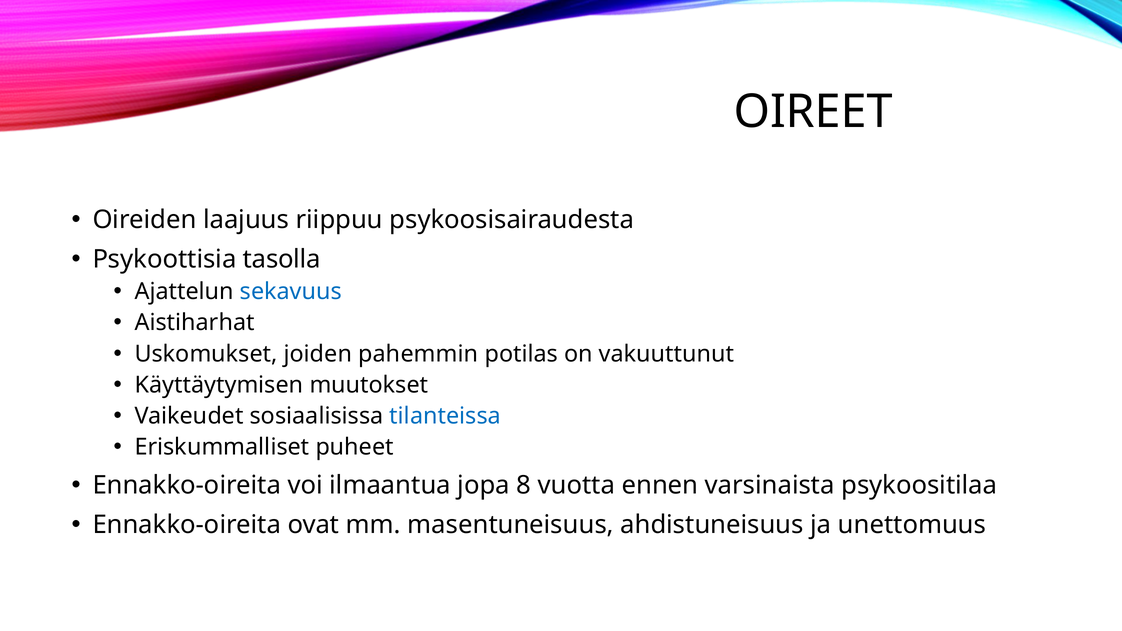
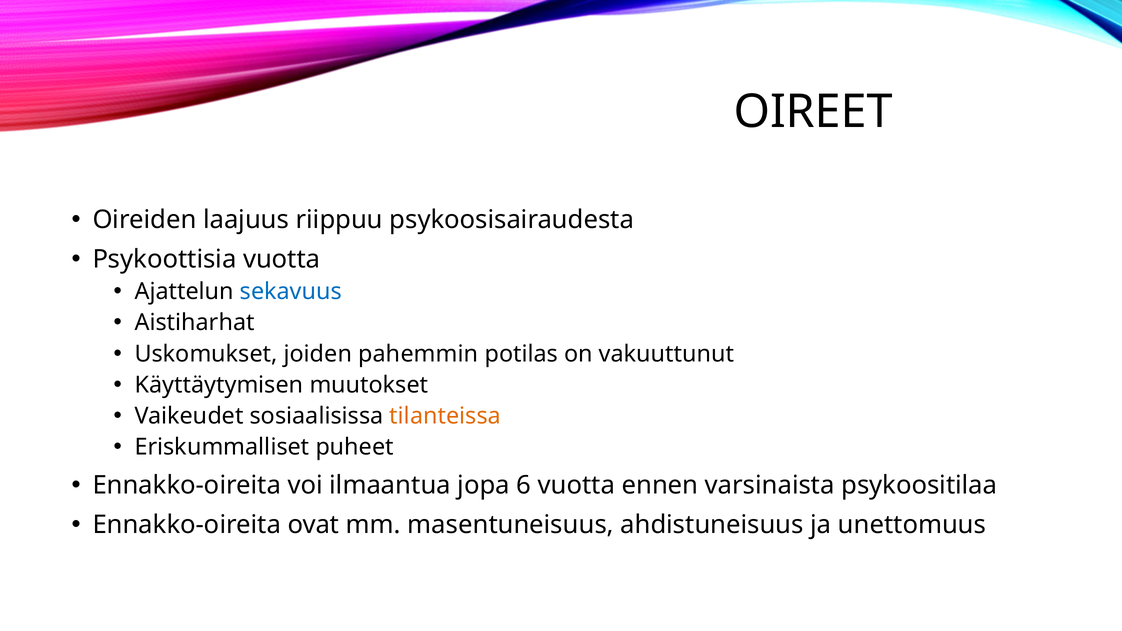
Psykoottisia tasolla: tasolla -> vuotta
tilanteissa colour: blue -> orange
8: 8 -> 6
